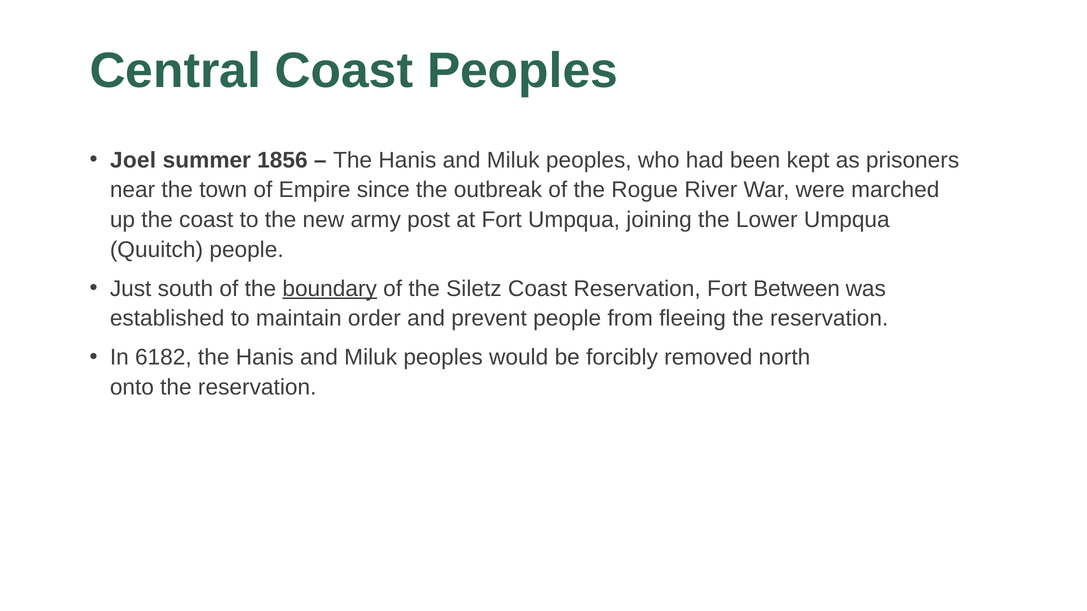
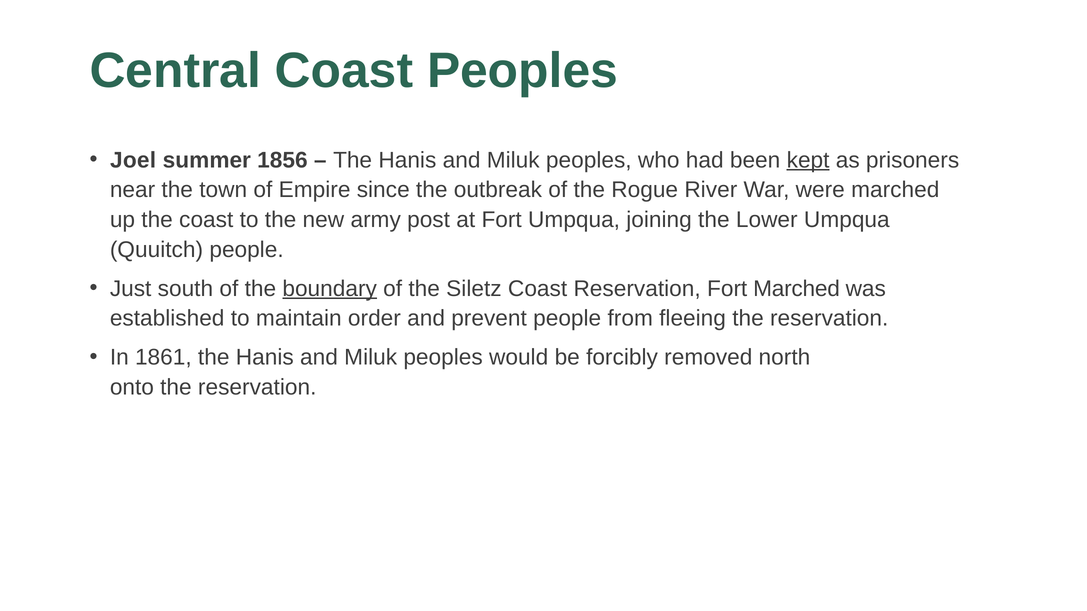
kept underline: none -> present
Fort Between: Between -> Marched
6182: 6182 -> 1861
